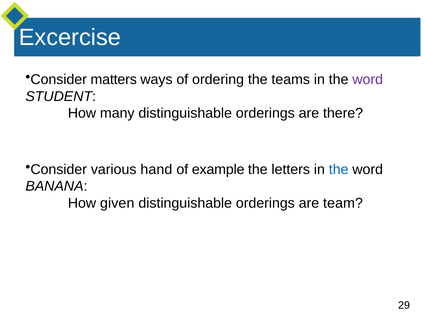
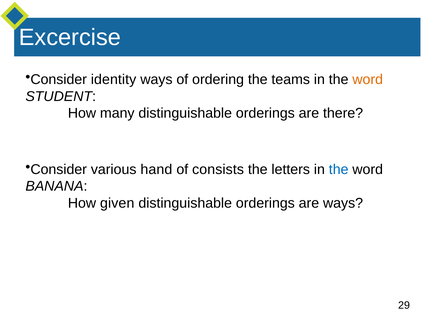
matters: matters -> identity
word at (368, 79) colour: purple -> orange
example: example -> consists
are team: team -> ways
